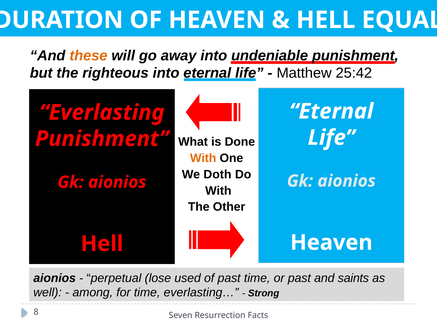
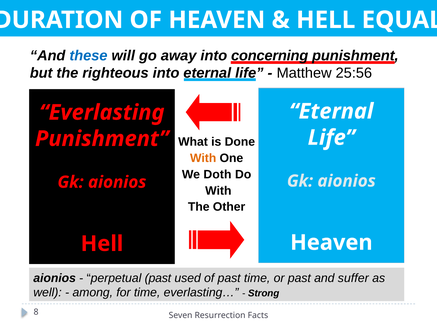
these colour: orange -> blue
undeniable: undeniable -> concerning
25:42: 25:42 -> 25:56
perpetual lose: lose -> past
saints: saints -> suffer
